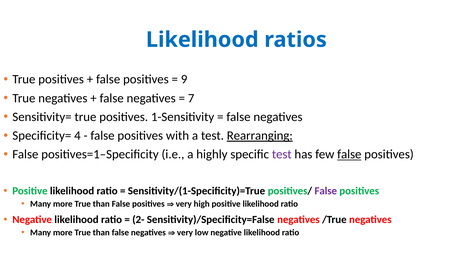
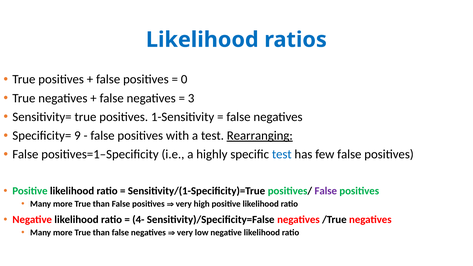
9: 9 -> 0
7: 7 -> 3
4: 4 -> 9
test at (282, 154) colour: purple -> blue
false at (349, 154) underline: present -> none
2-: 2- -> 4-
